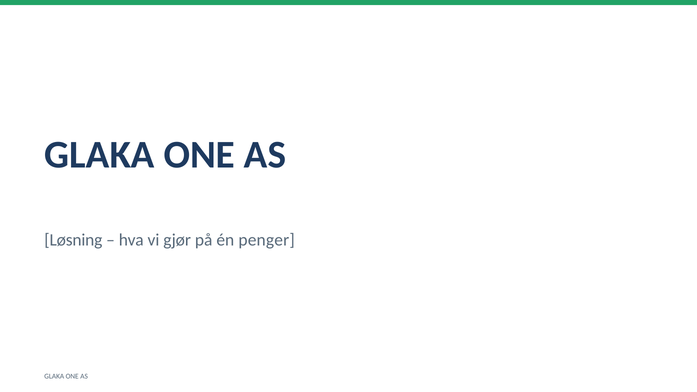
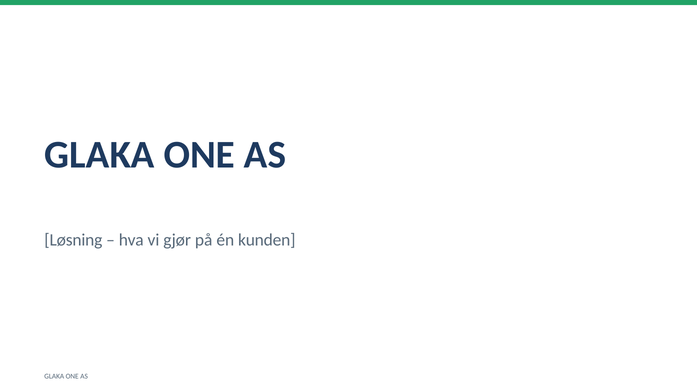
penger: penger -> kunden
